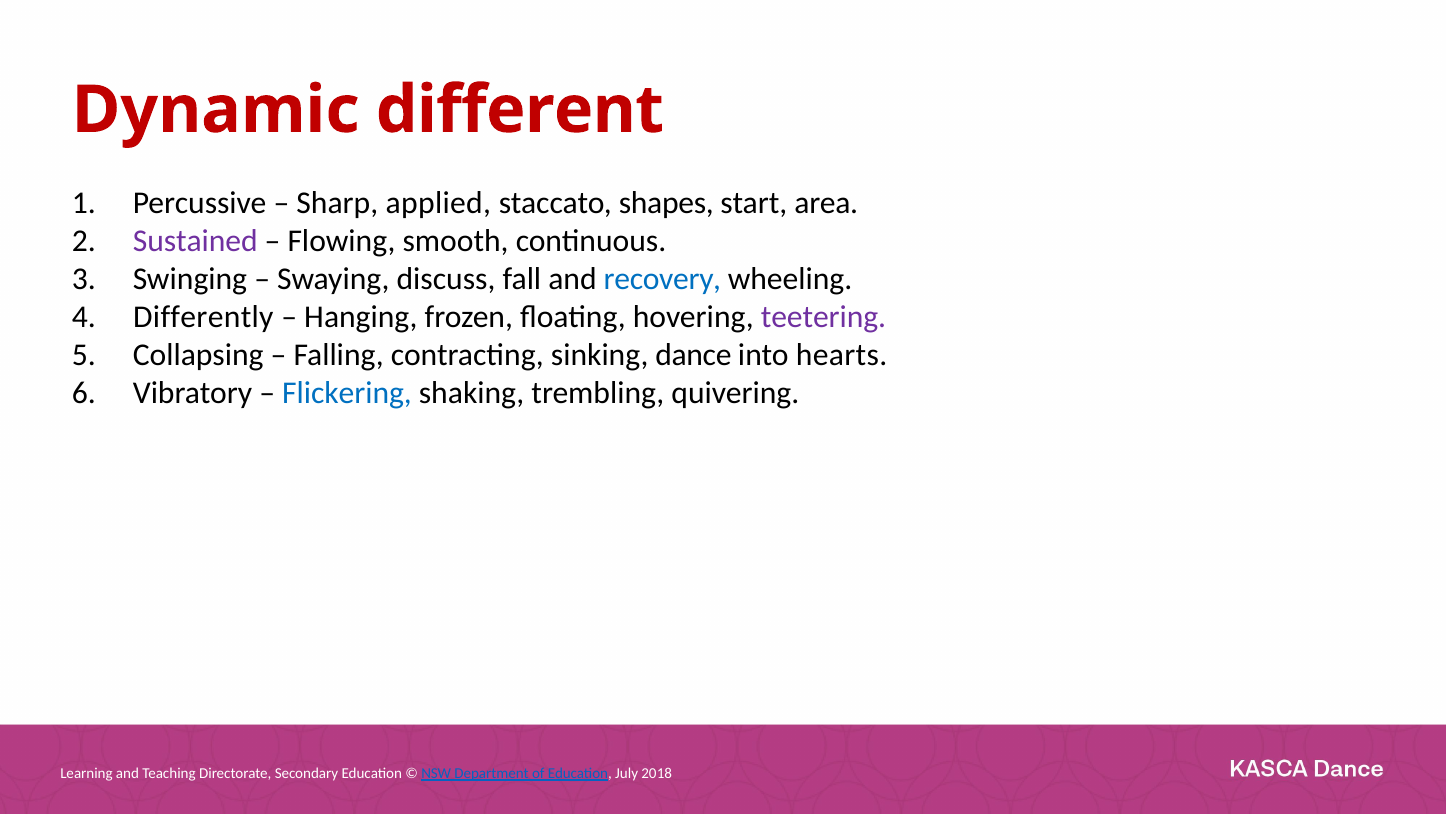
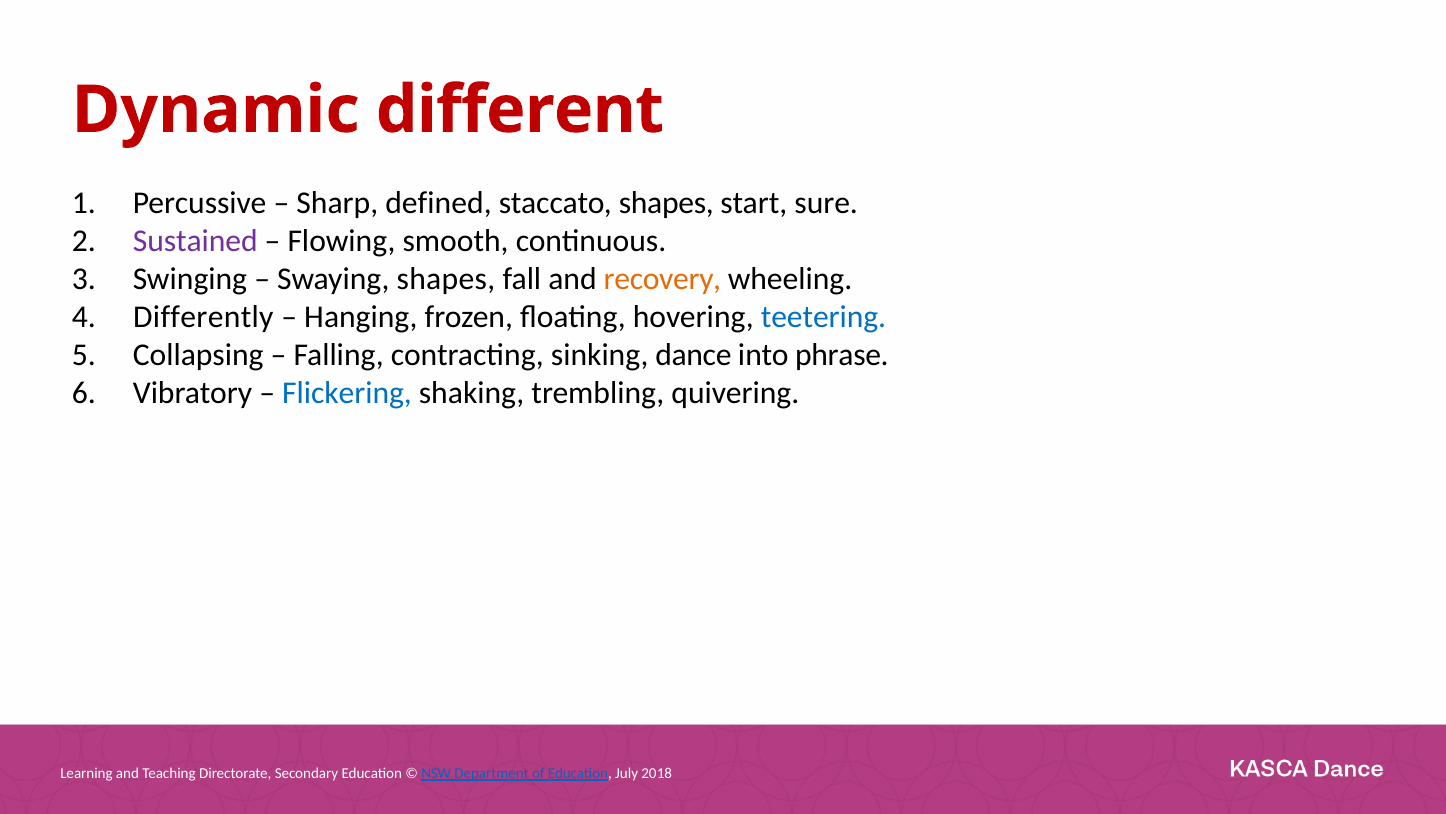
applied: applied -> defined
area: area -> sure
Swaying discuss: discuss -> shapes
recovery colour: blue -> orange
teetering colour: purple -> blue
hearts: hearts -> phrase
